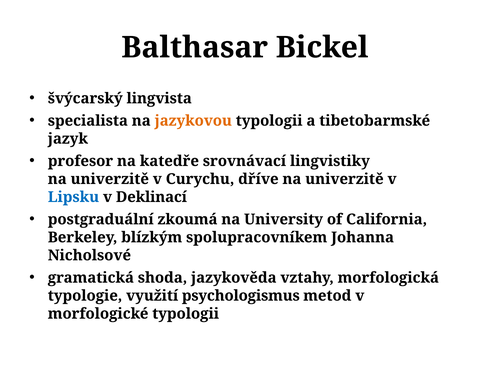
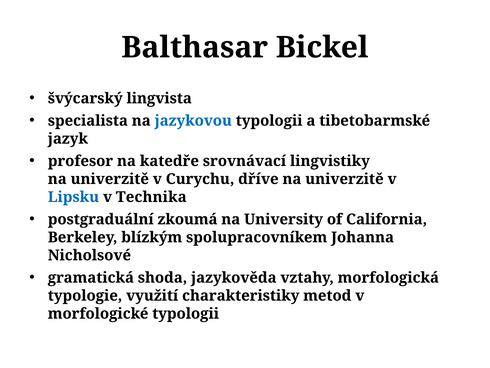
jazykovou colour: orange -> blue
Deklinací: Deklinací -> Technika
psychologismus: psychologismus -> charakteristiky
